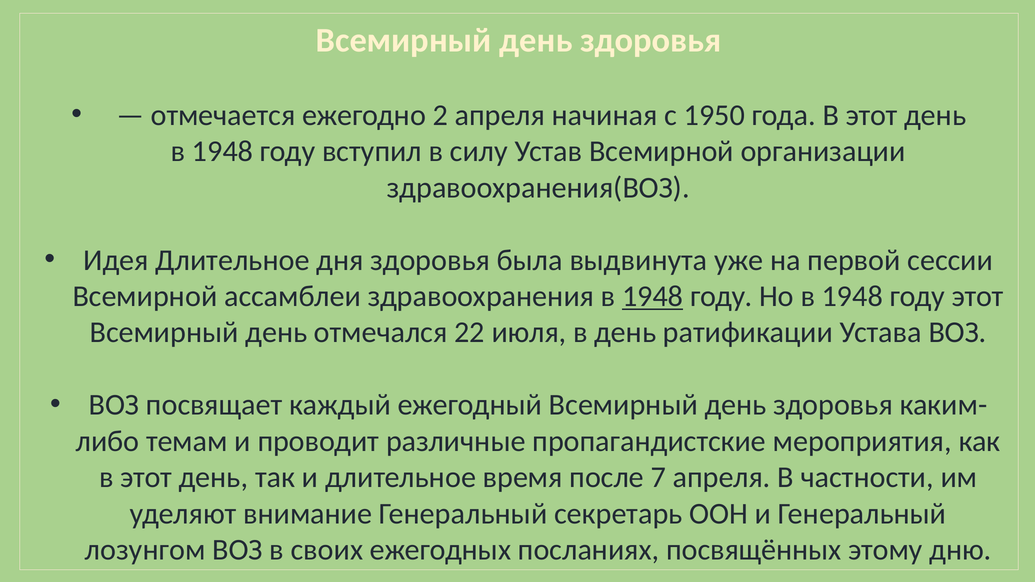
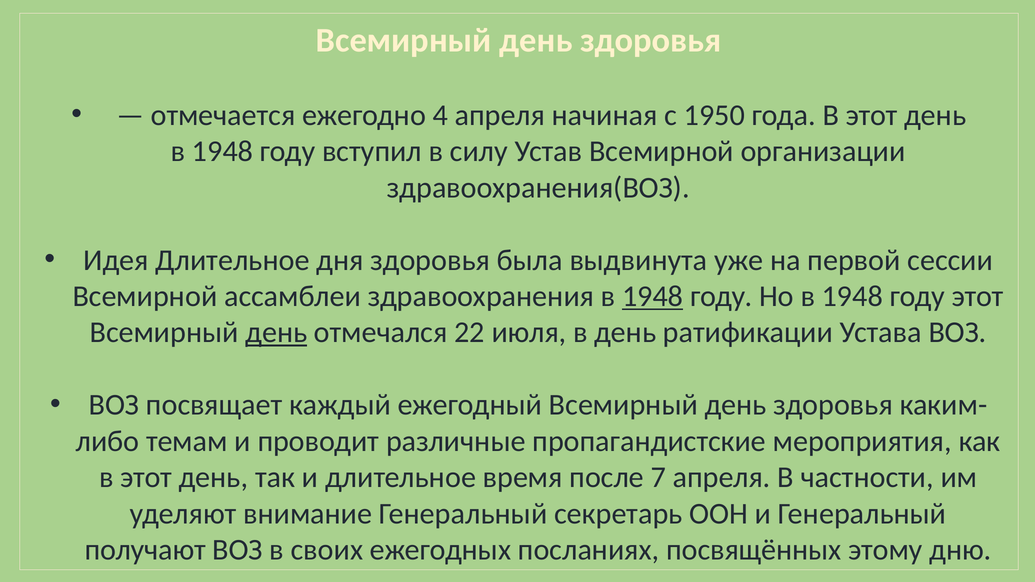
2: 2 -> 4
день at (276, 333) underline: none -> present
лозунгом: лозунгом -> получают
